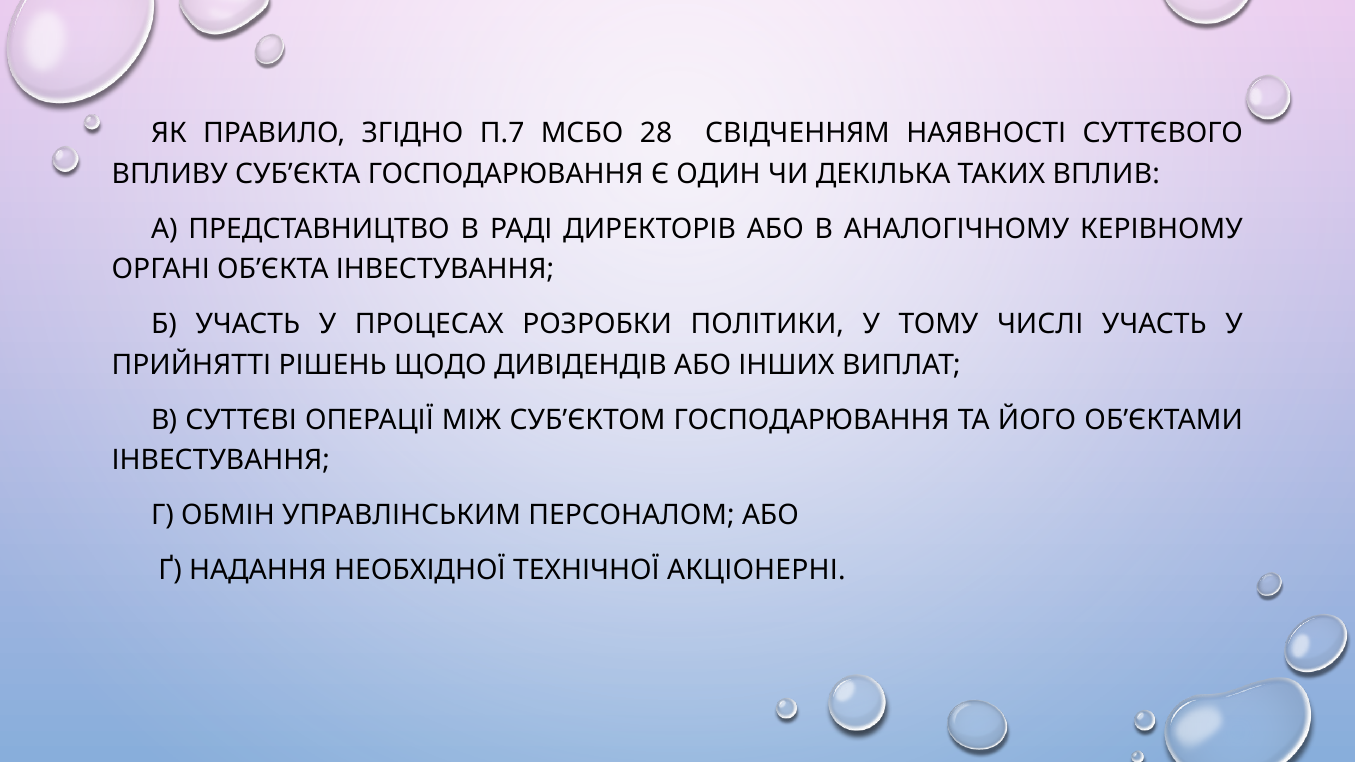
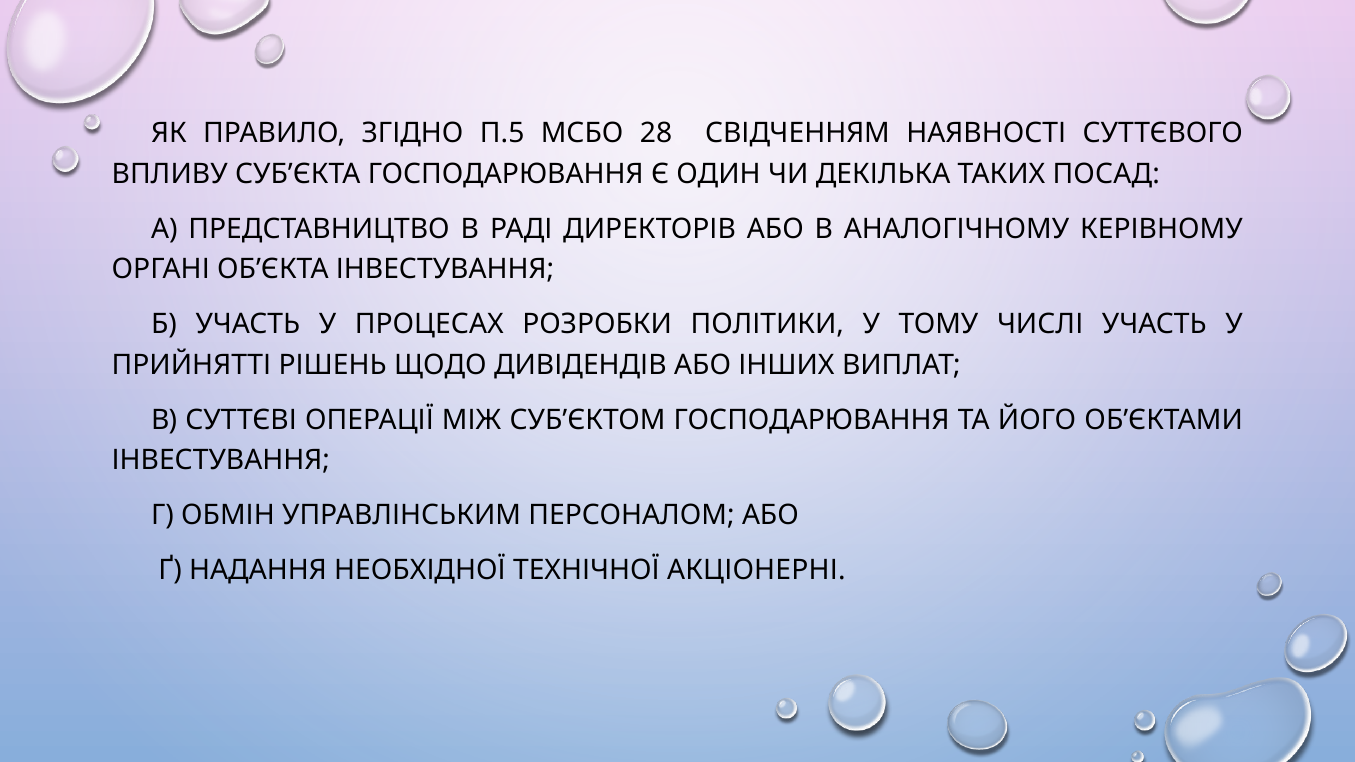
П.7: П.7 -> П.5
ВПЛИВ: ВПЛИВ -> ПОСАД
